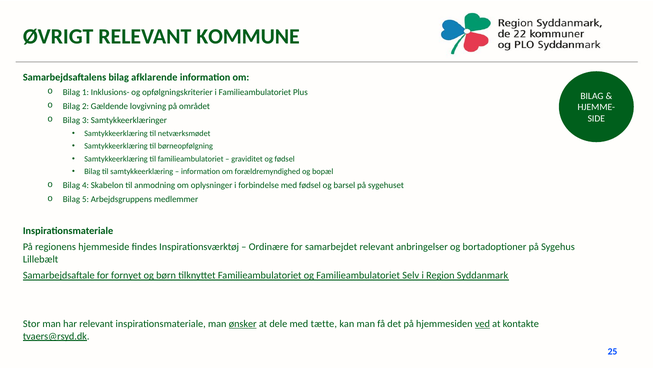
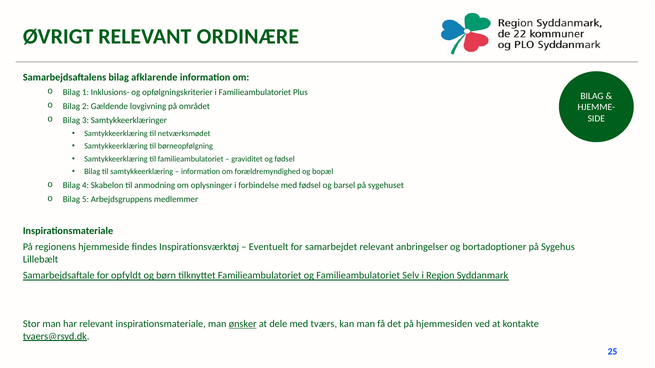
KOMMUNE: KOMMUNE -> ORDINÆRE
Ordinære: Ordinære -> Eventuelt
fornyet: fornyet -> opfyldt
tætte: tætte -> tværs
ved underline: present -> none
